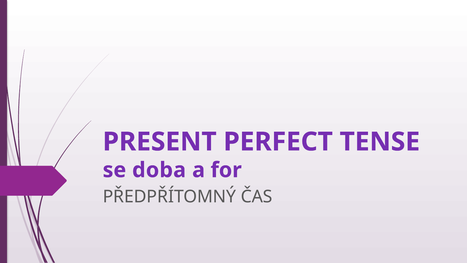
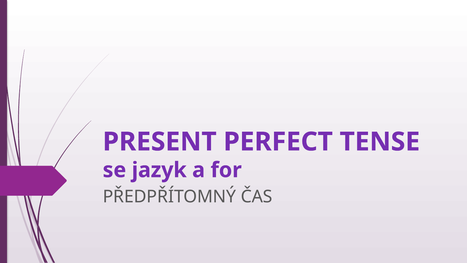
doba: doba -> jazyk
